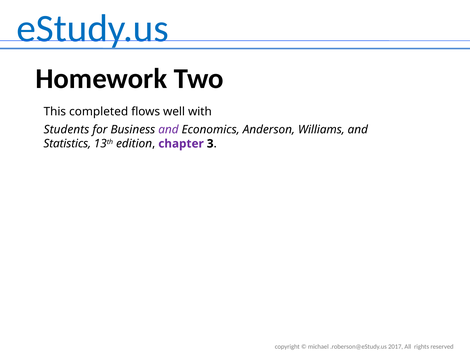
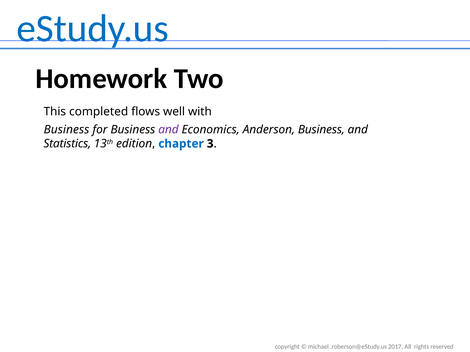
Students at (66, 130): Students -> Business
Anderson Williams: Williams -> Business
chapter colour: purple -> blue
